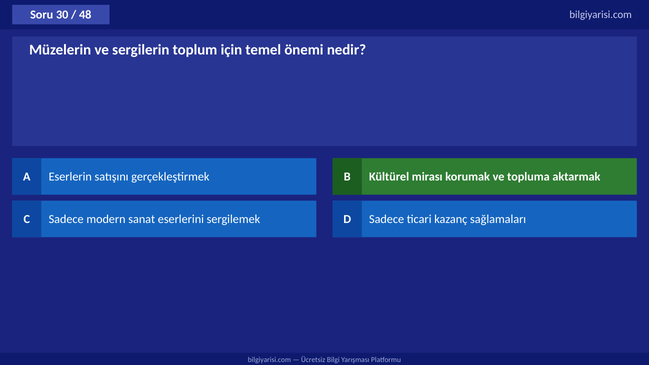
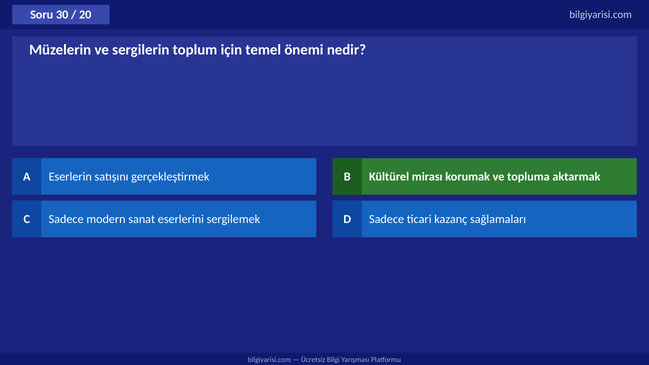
48: 48 -> 20
